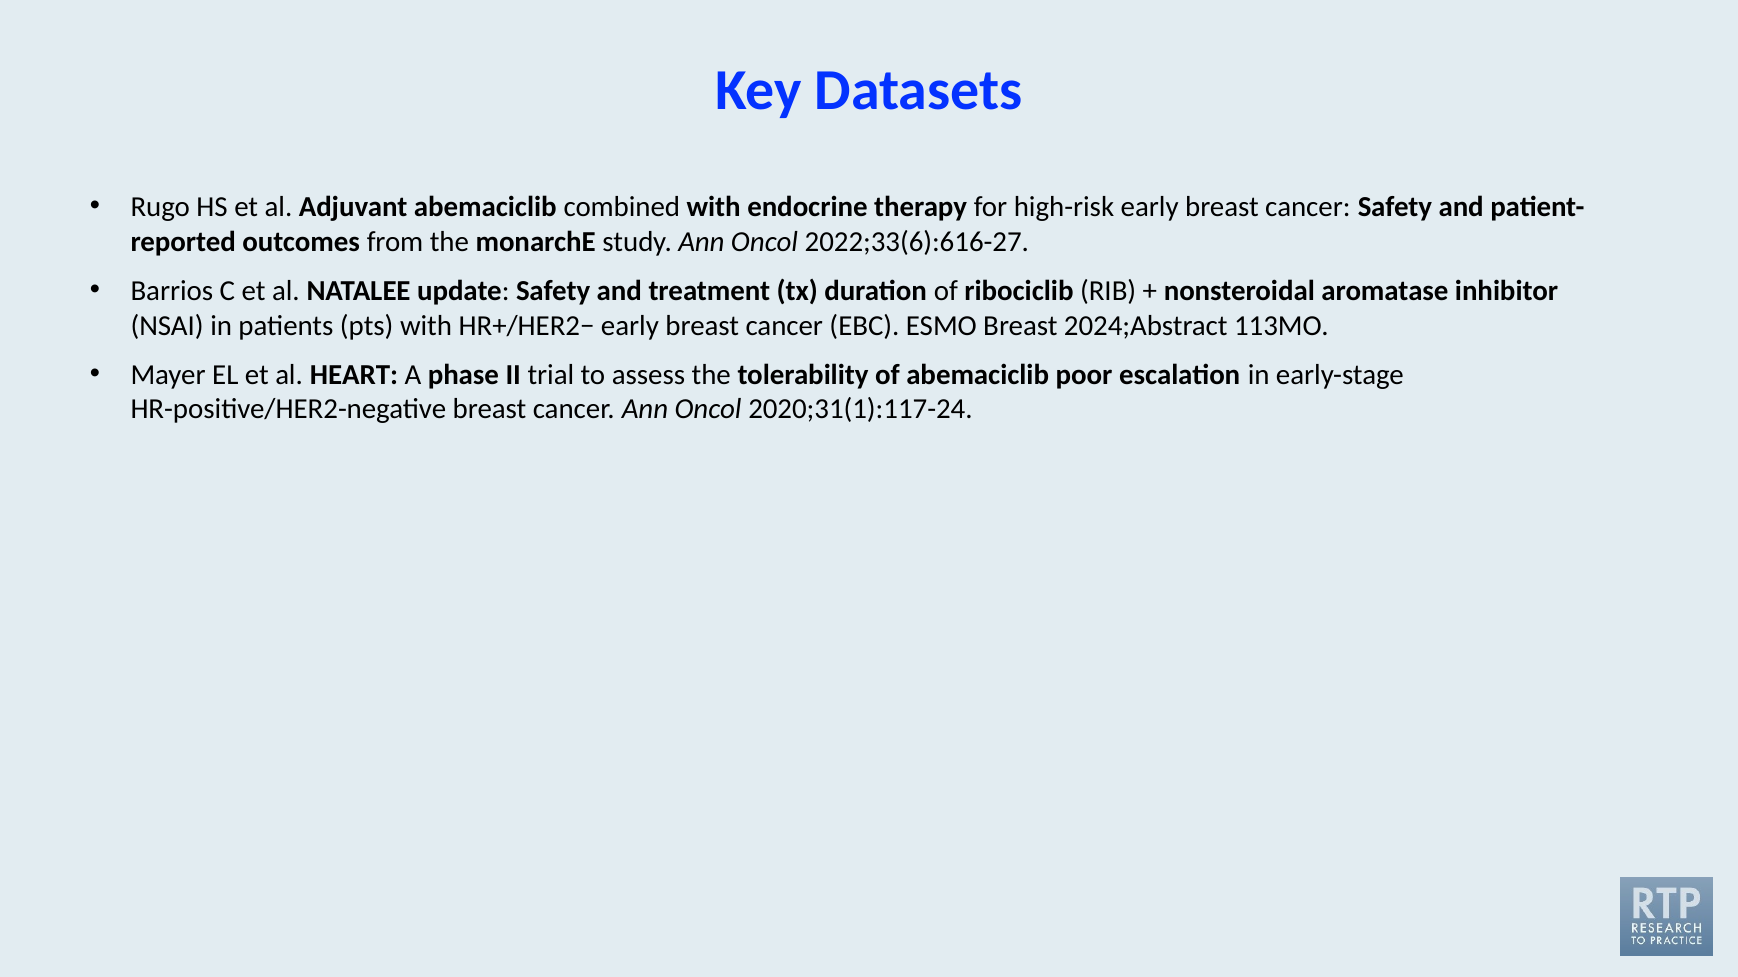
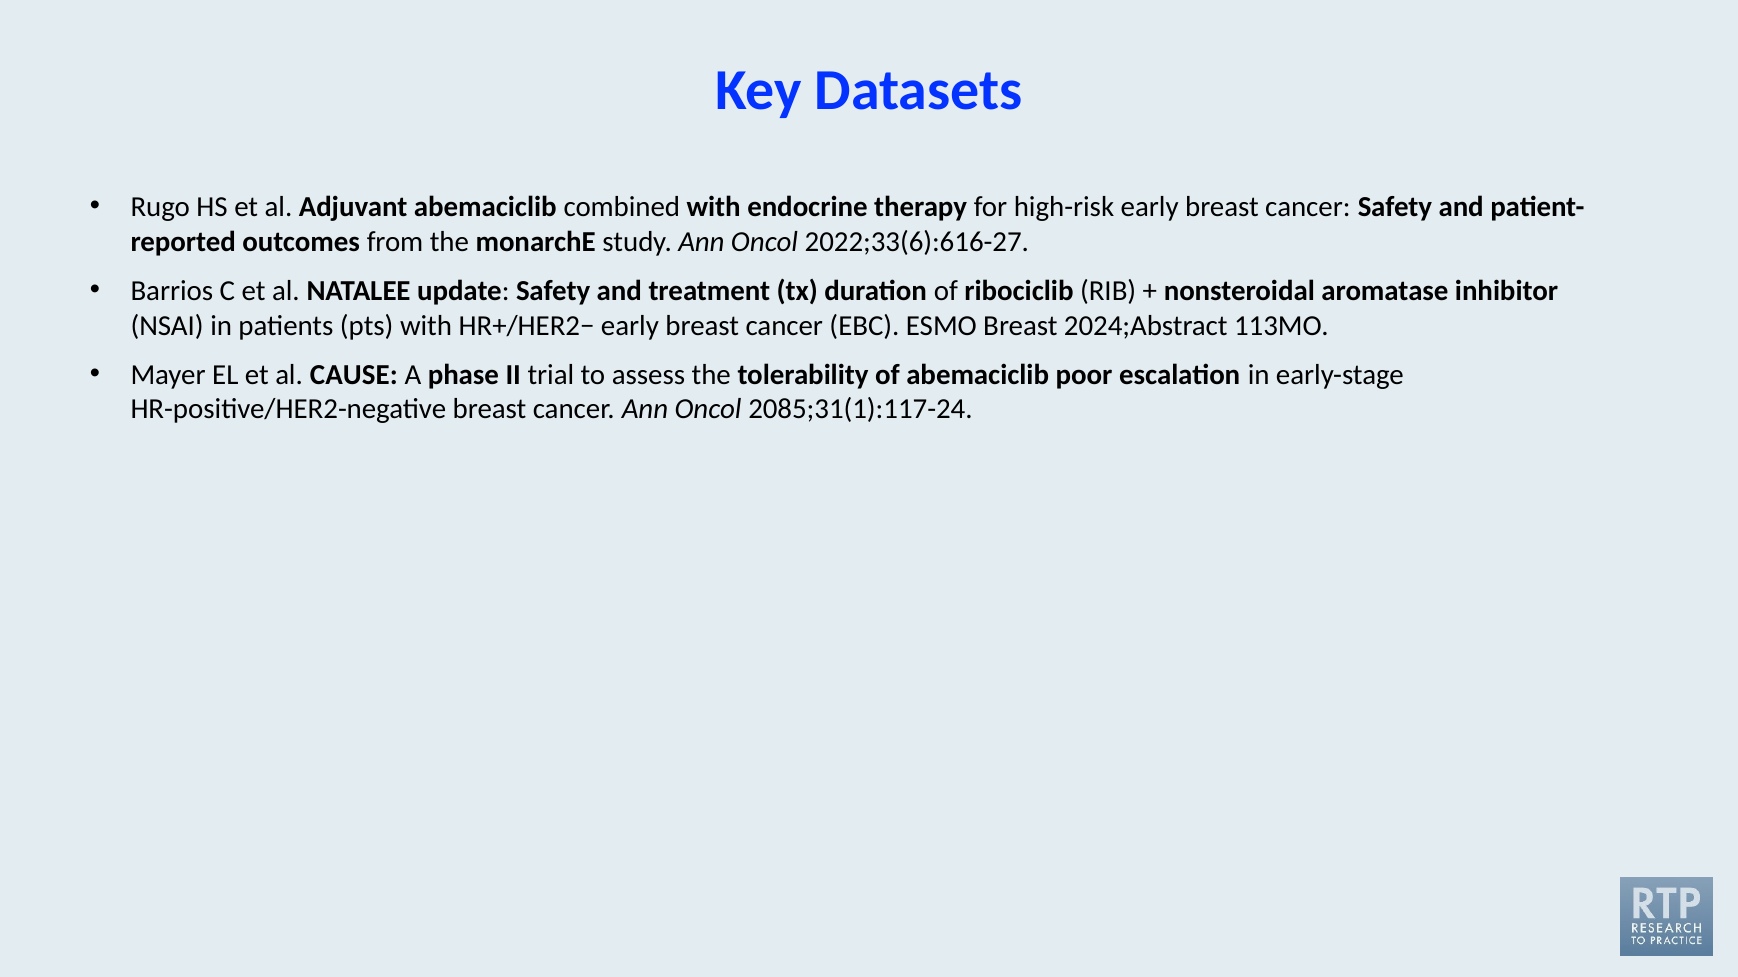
HEART: HEART -> CAUSE
2020;31(1):117-24: 2020;31(1):117-24 -> 2085;31(1):117-24
